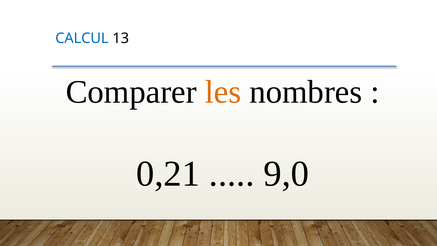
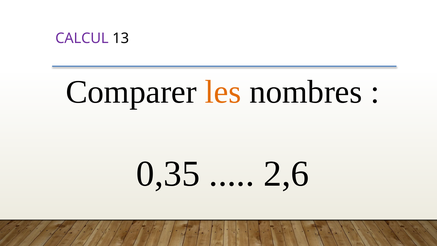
CALCUL colour: blue -> purple
0,21: 0,21 -> 0,35
9,0: 9,0 -> 2,6
